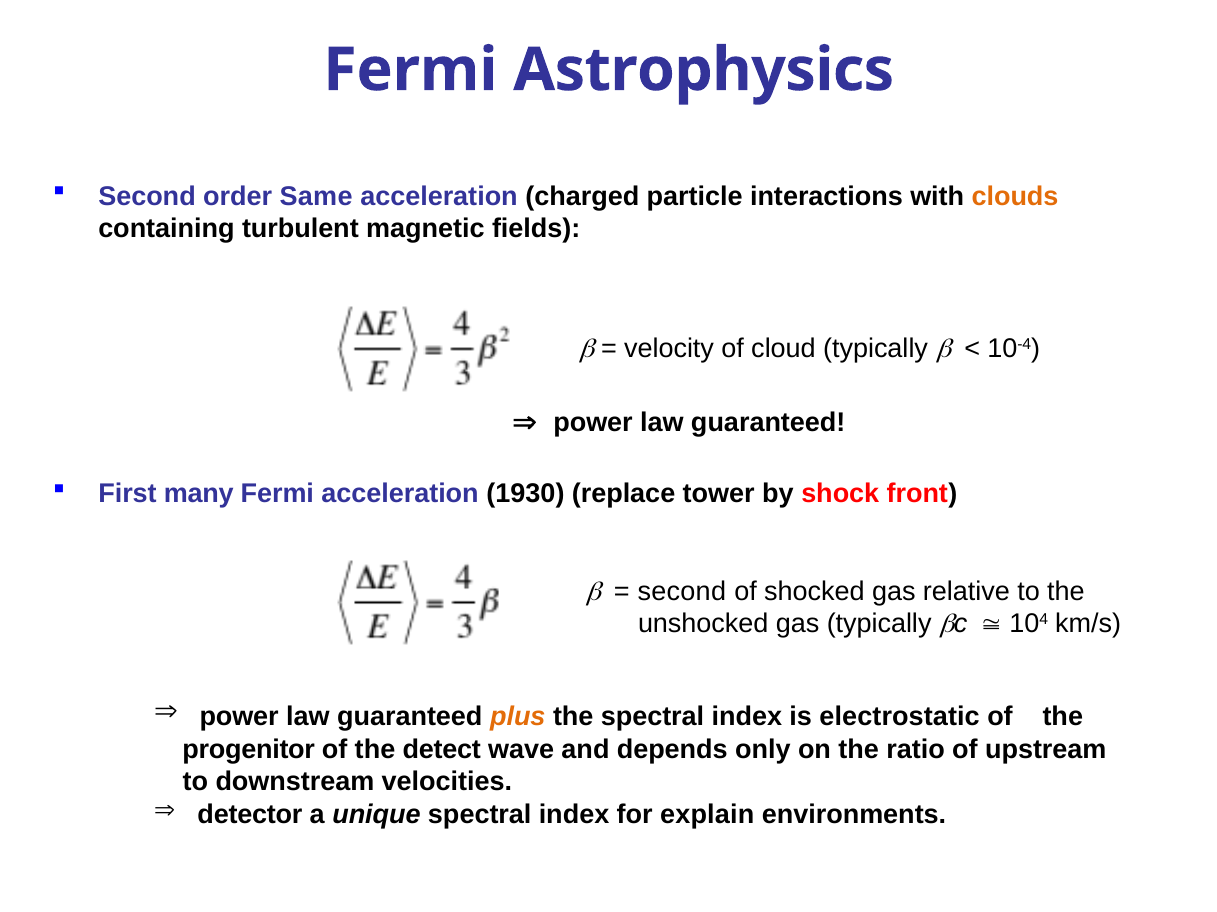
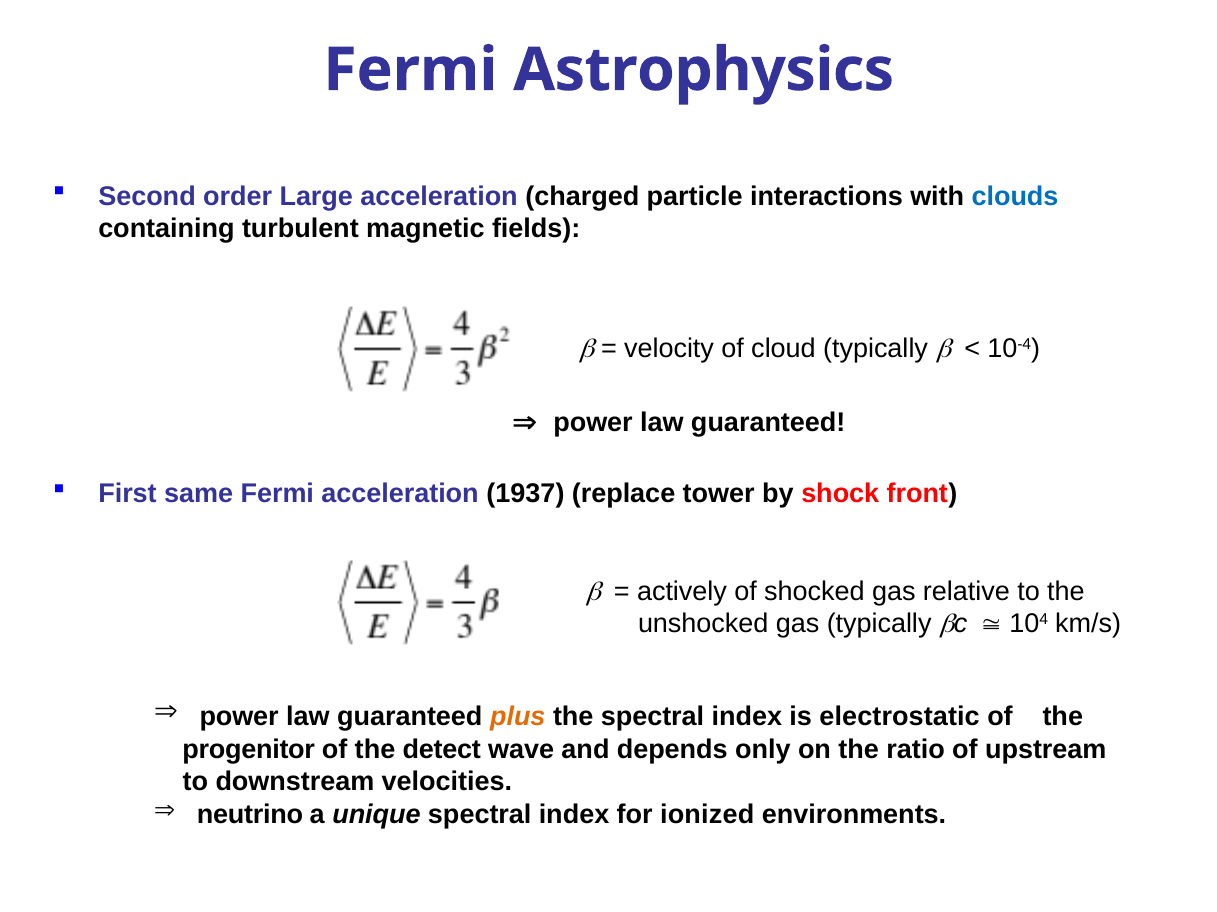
Same: Same -> Large
clouds colour: orange -> blue
many: many -> same
1930: 1930 -> 1937
second at (682, 592): second -> actively
detector: detector -> neutrino
explain: explain -> ionized
